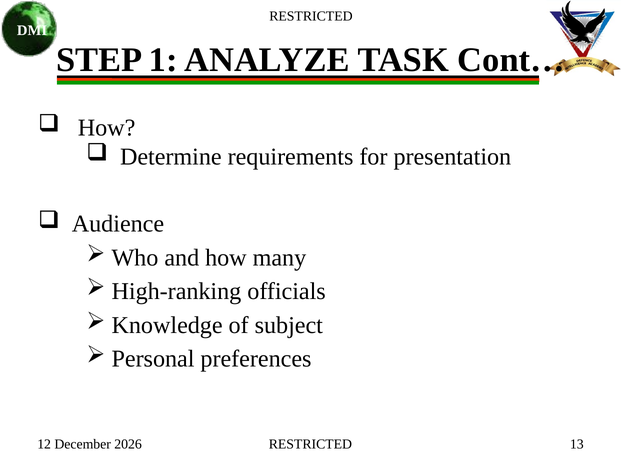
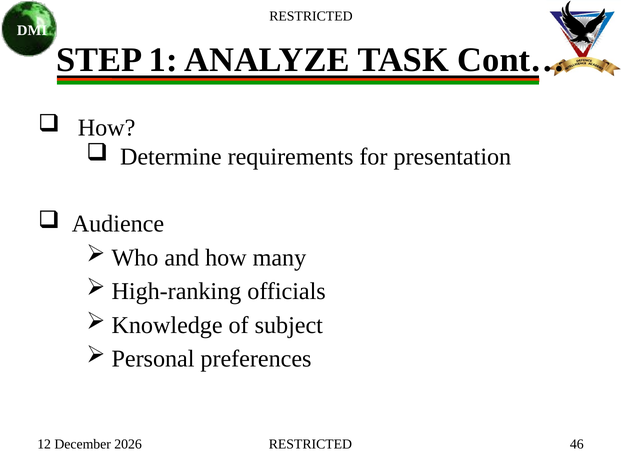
13: 13 -> 46
